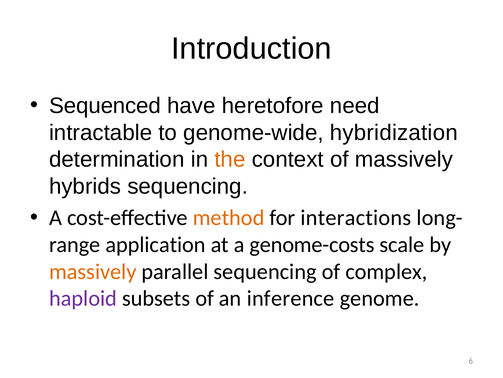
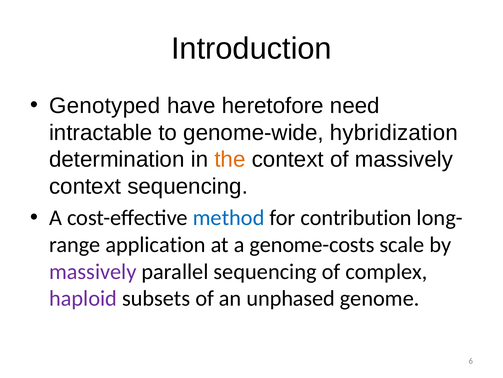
Sequenced: Sequenced -> Genotyped
hybrids at (85, 186): hybrids -> context
method colour: orange -> blue
interactions: interactions -> contribution
massively at (93, 271) colour: orange -> purple
inference: inference -> unphased
